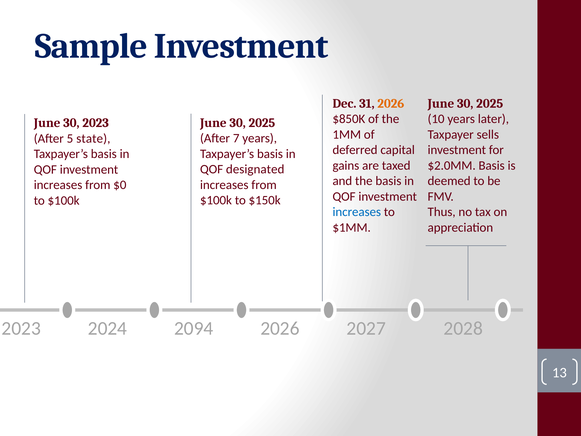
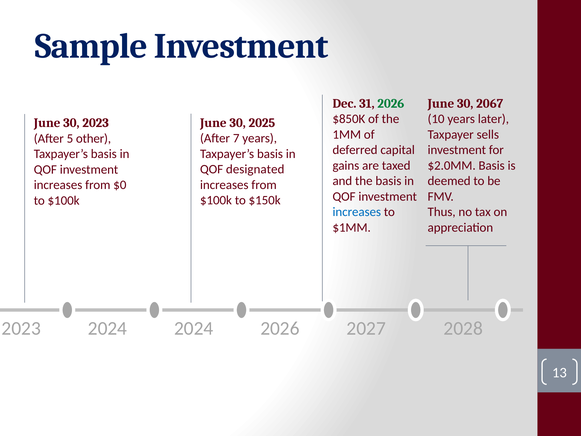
2026 at (391, 104) colour: orange -> green
2025 at (490, 104): 2025 -> 2067
state: state -> other
2024 2094: 2094 -> 2024
